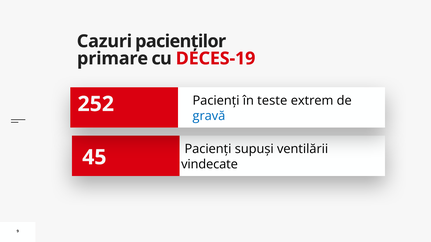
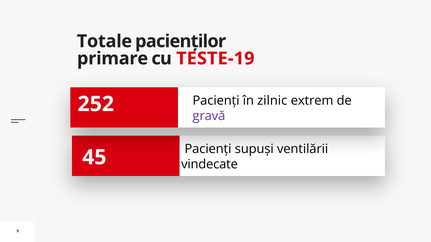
Cazuri: Cazuri -> Totale
DECES-19: DECES-19 -> TESTE-19
teste: teste -> zilnic
gravă colour: blue -> purple
